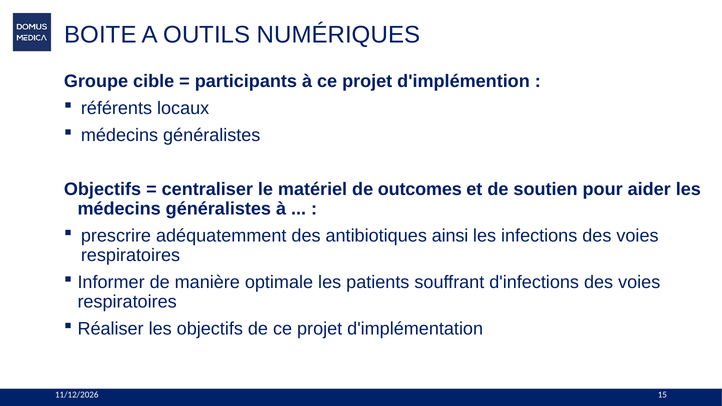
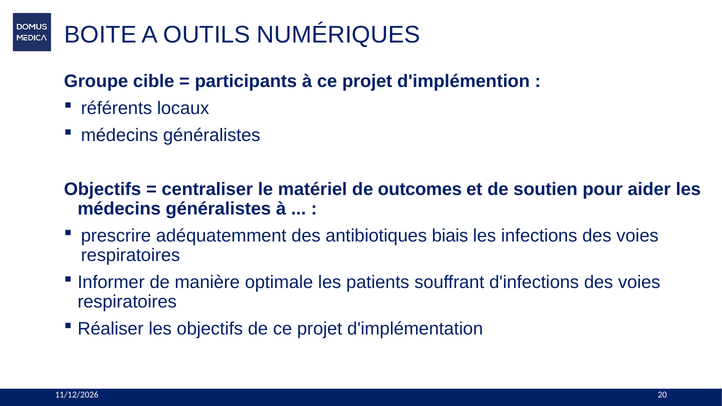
ainsi: ainsi -> biais
15: 15 -> 20
